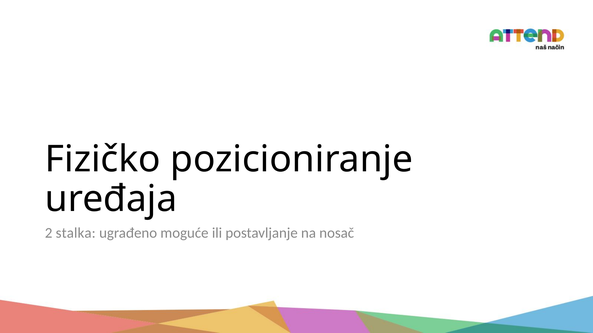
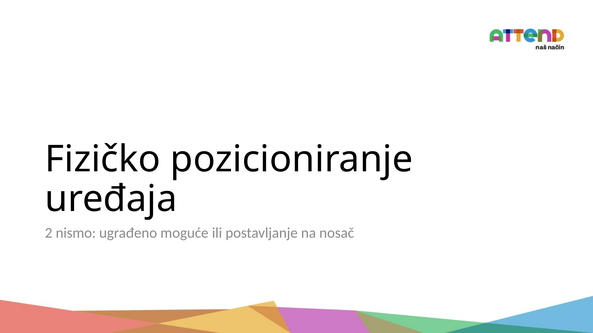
stalka: stalka -> nismo
